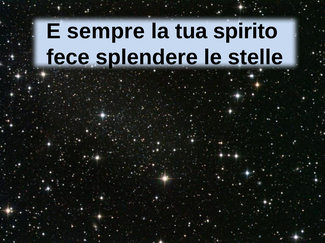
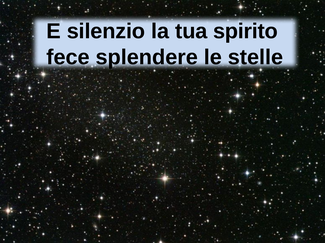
sempre: sempre -> silenzio
